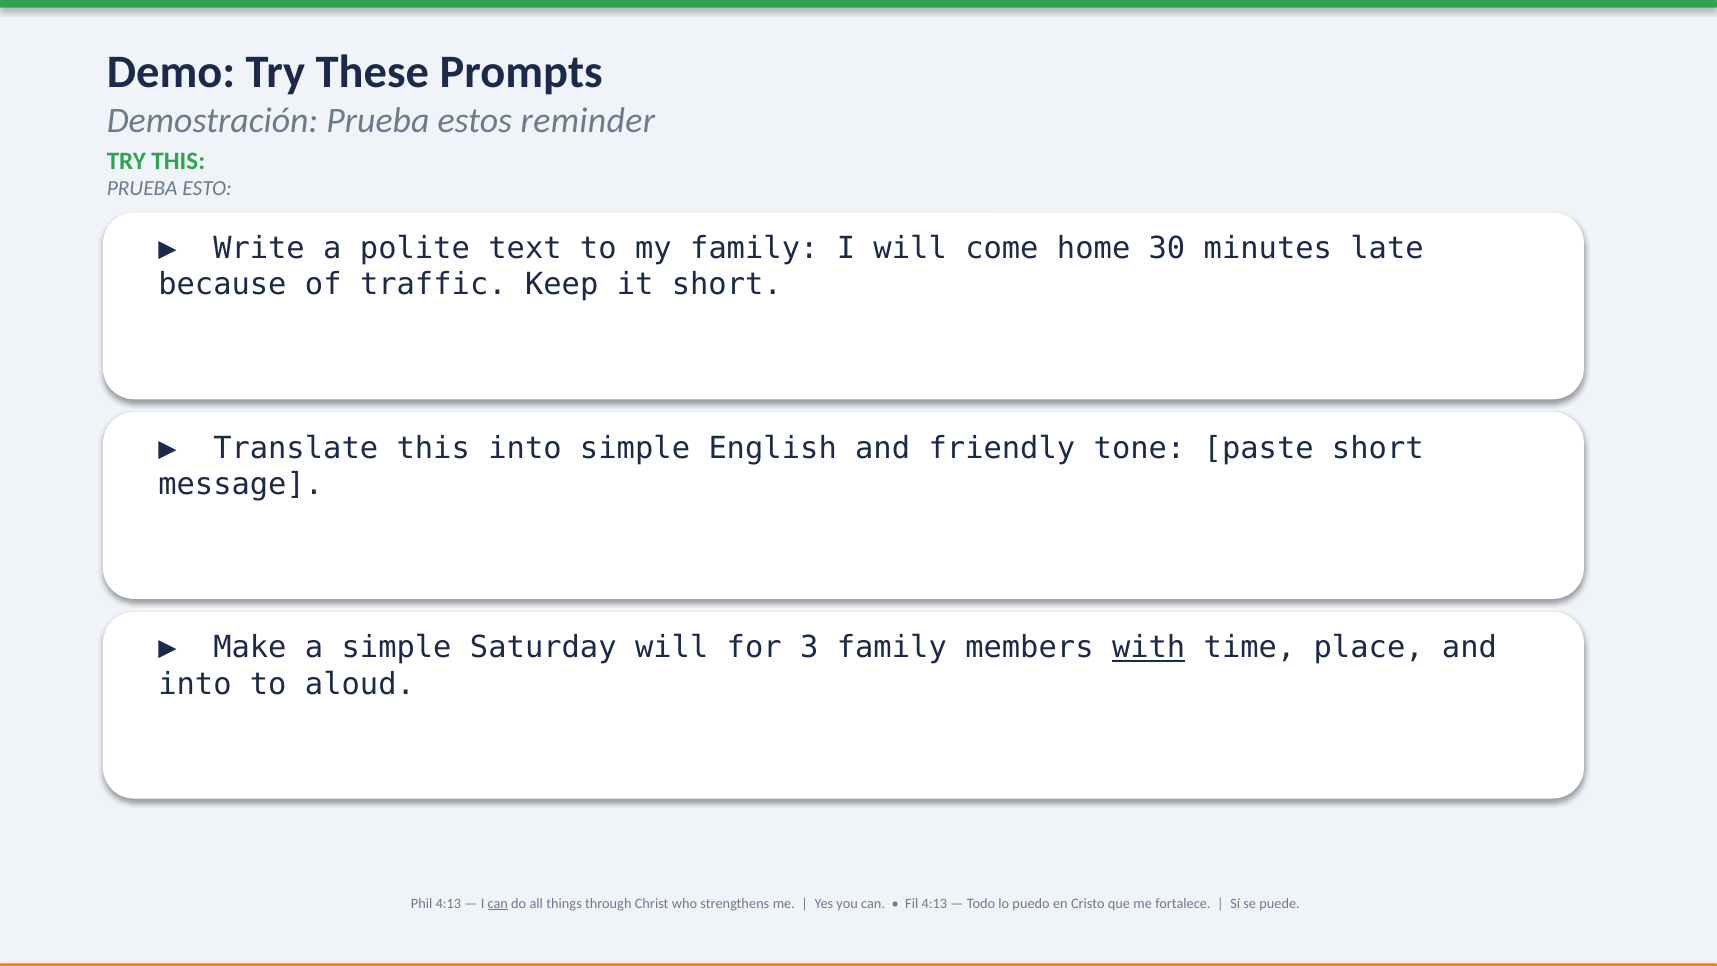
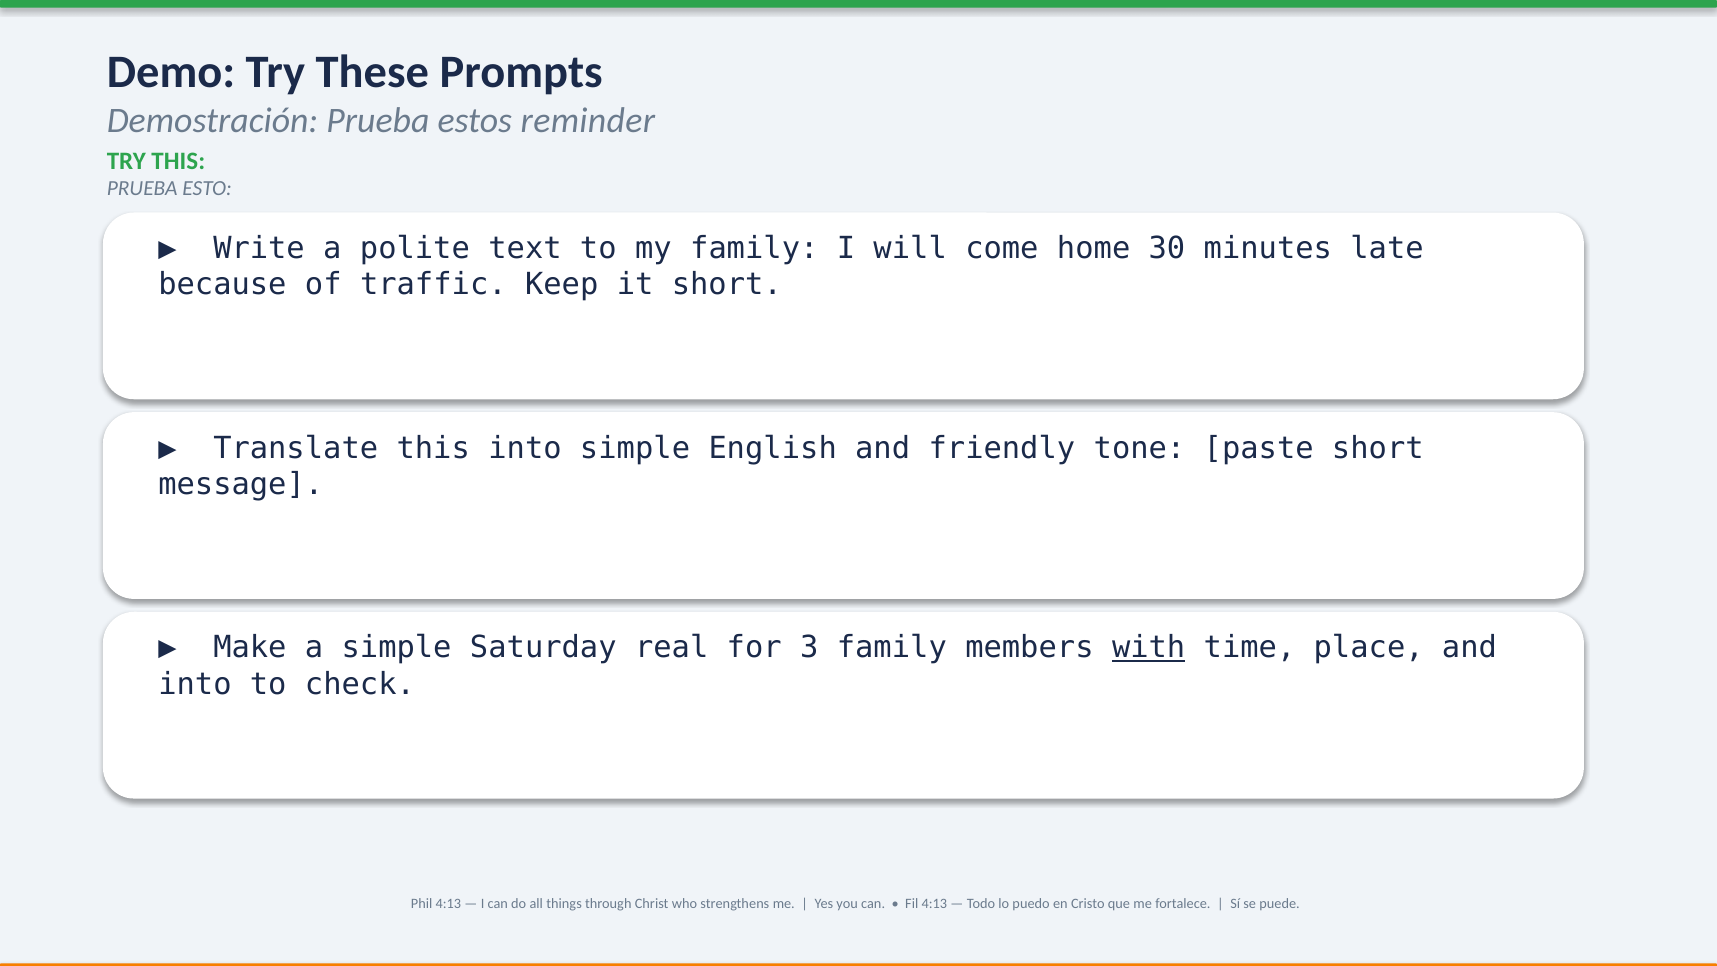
Saturday will: will -> real
aloud: aloud -> check
can at (498, 903) underline: present -> none
